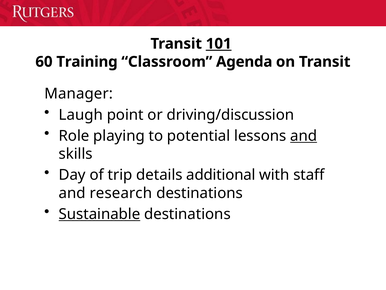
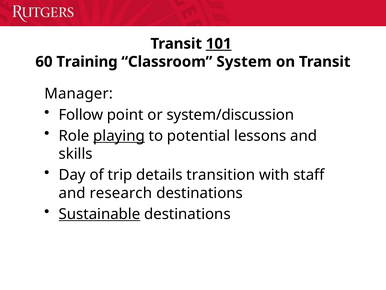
Agenda: Agenda -> System
Laugh: Laugh -> Follow
driving/discussion: driving/discussion -> system/discussion
playing underline: none -> present
and at (304, 136) underline: present -> none
additional: additional -> transition
